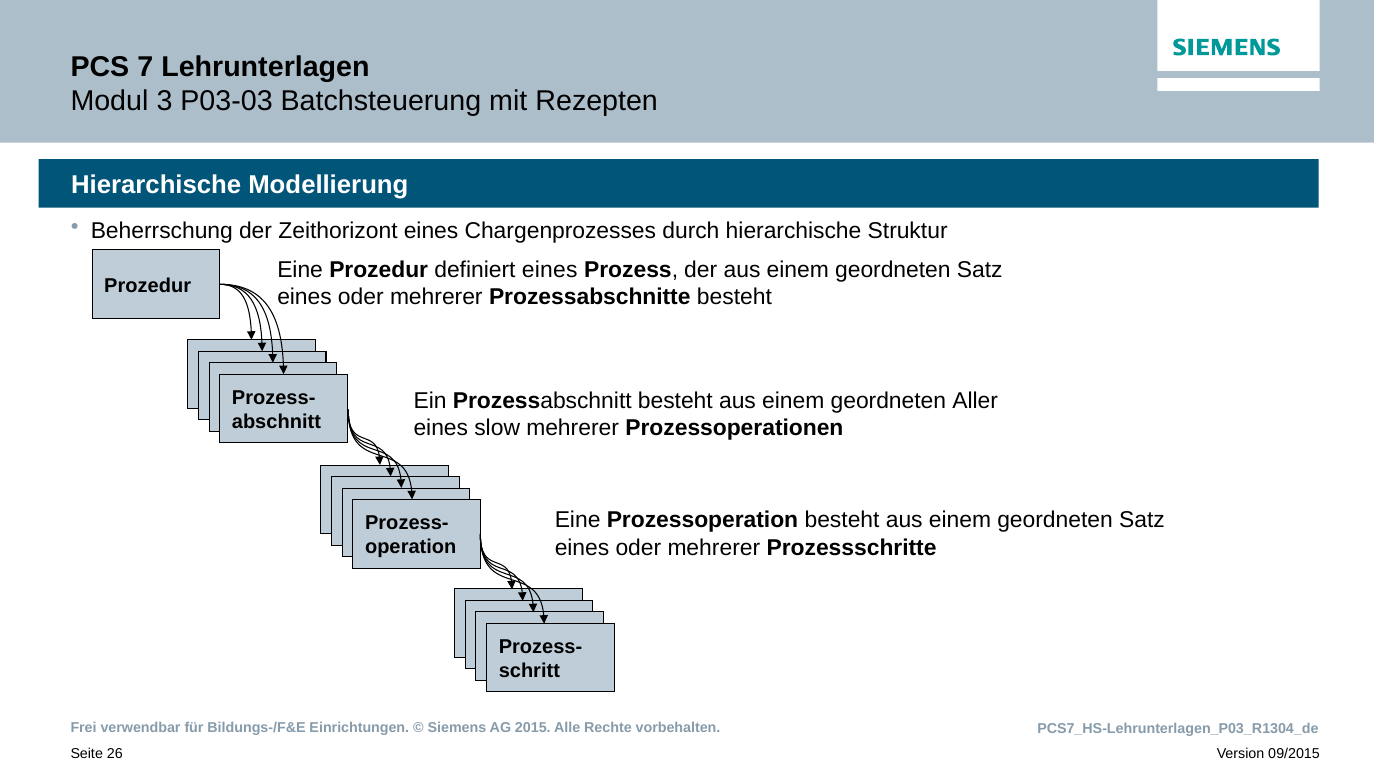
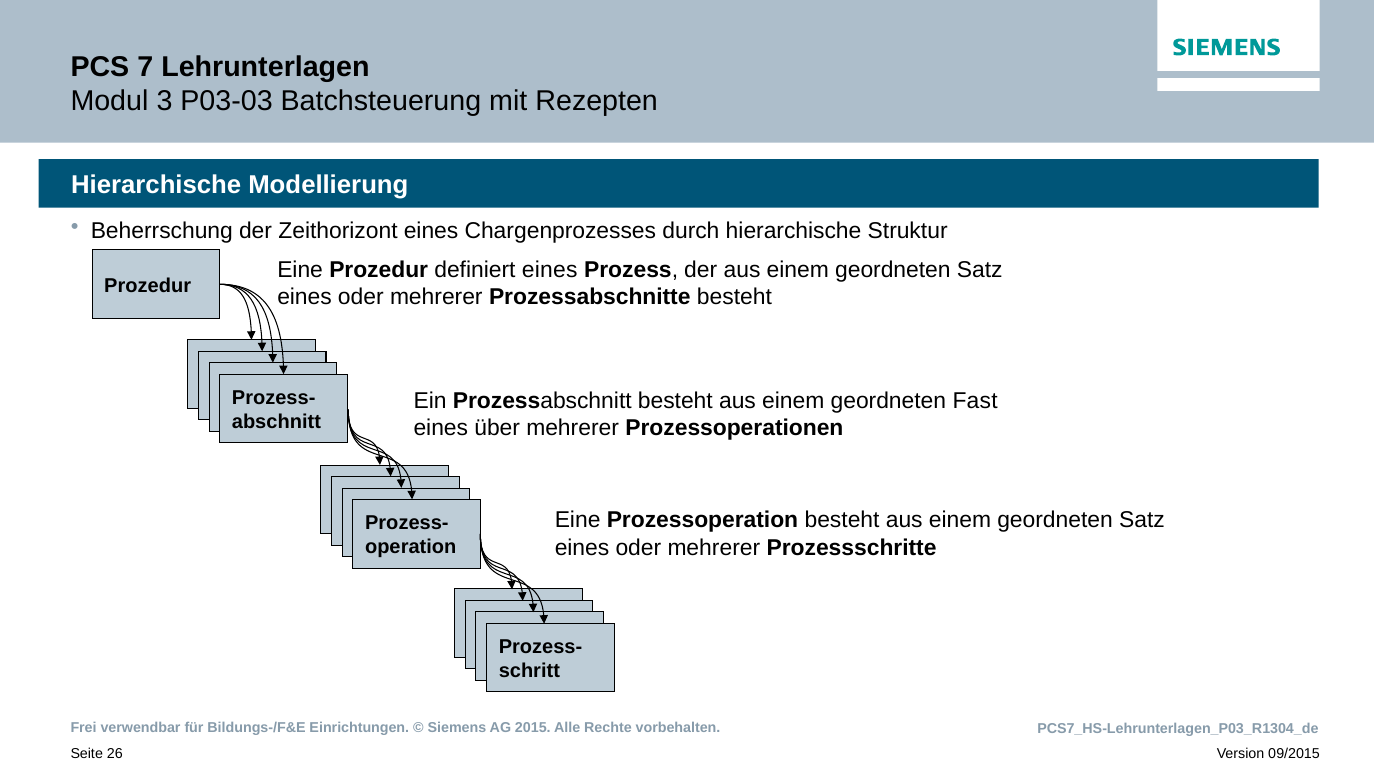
Aller: Aller -> Fast
slow: slow -> über
